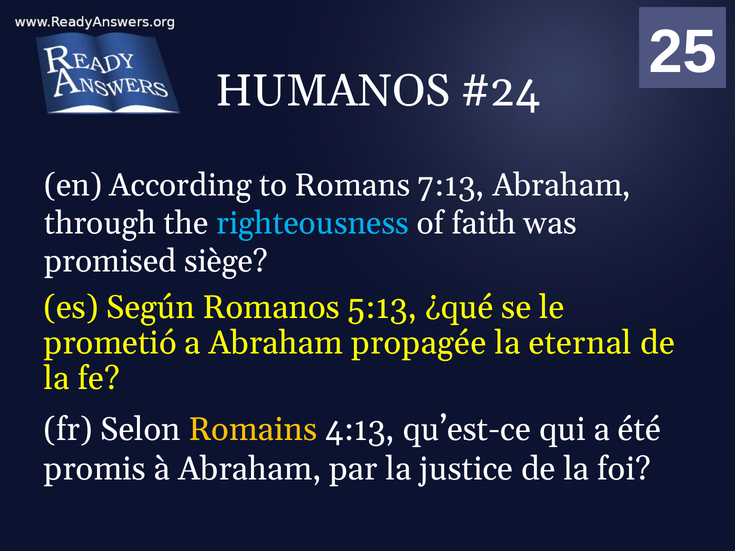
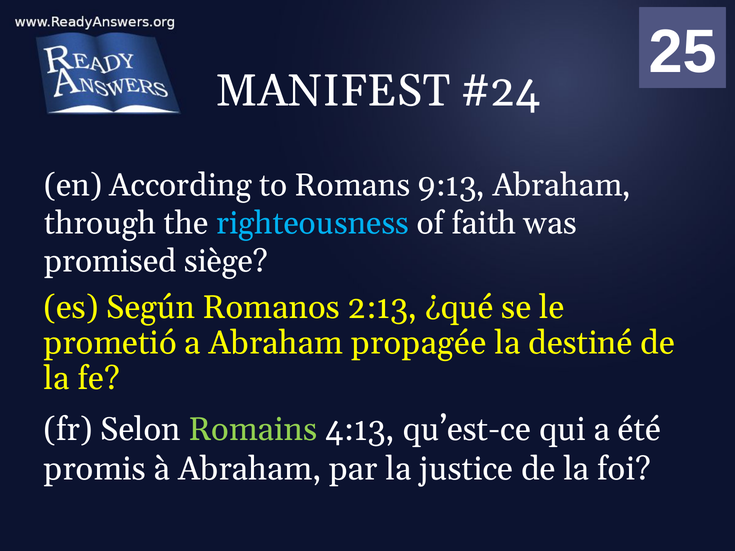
HUMANOS: HUMANOS -> MANIFEST
7:13: 7:13 -> 9:13
5:13: 5:13 -> 2:13
eternal: eternal -> destiné
Romains colour: yellow -> light green
